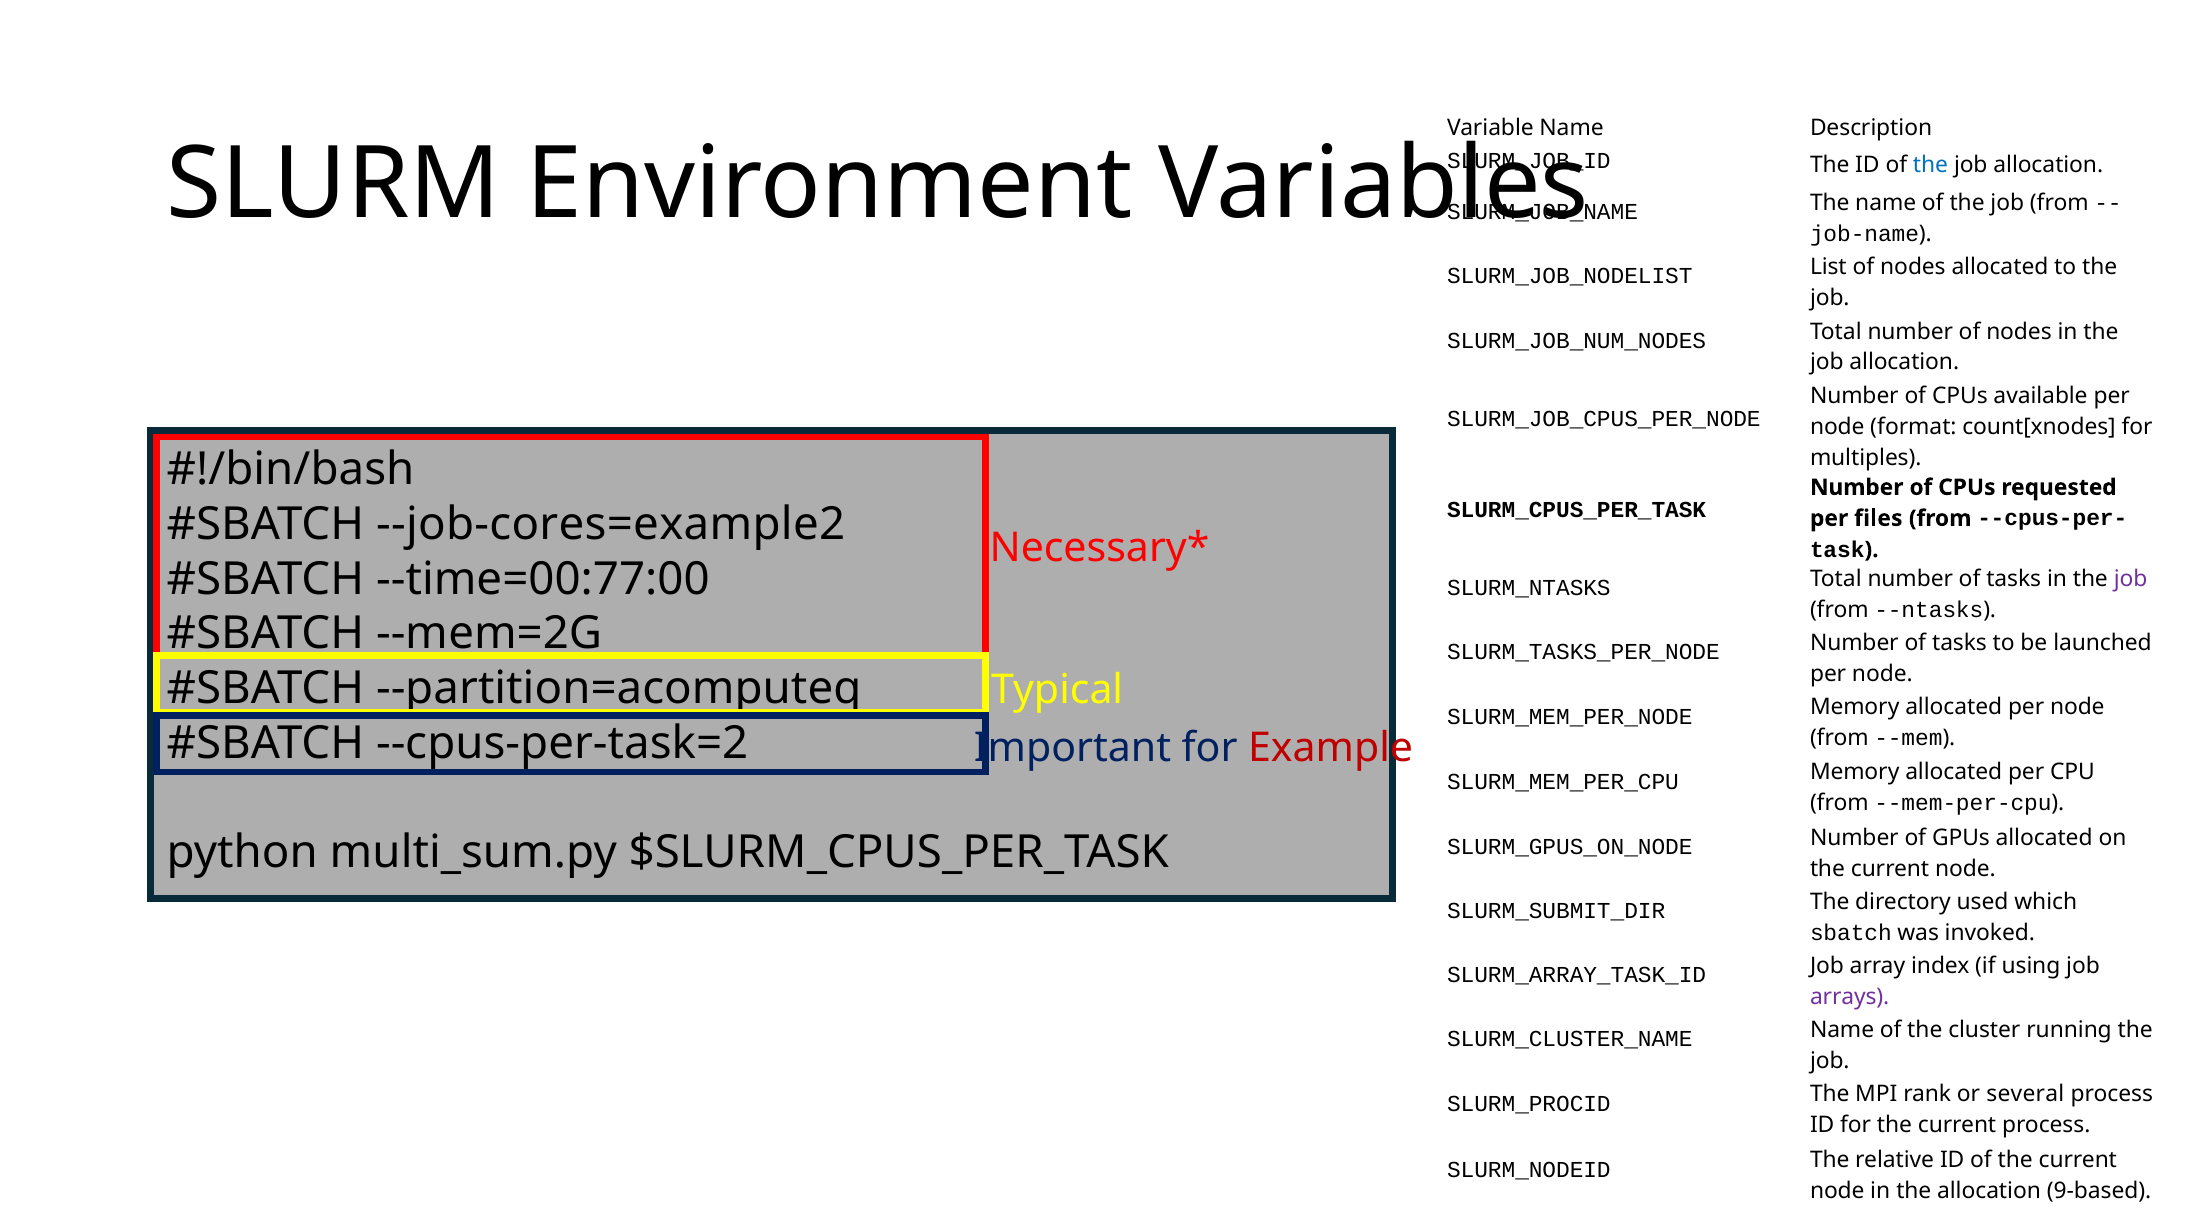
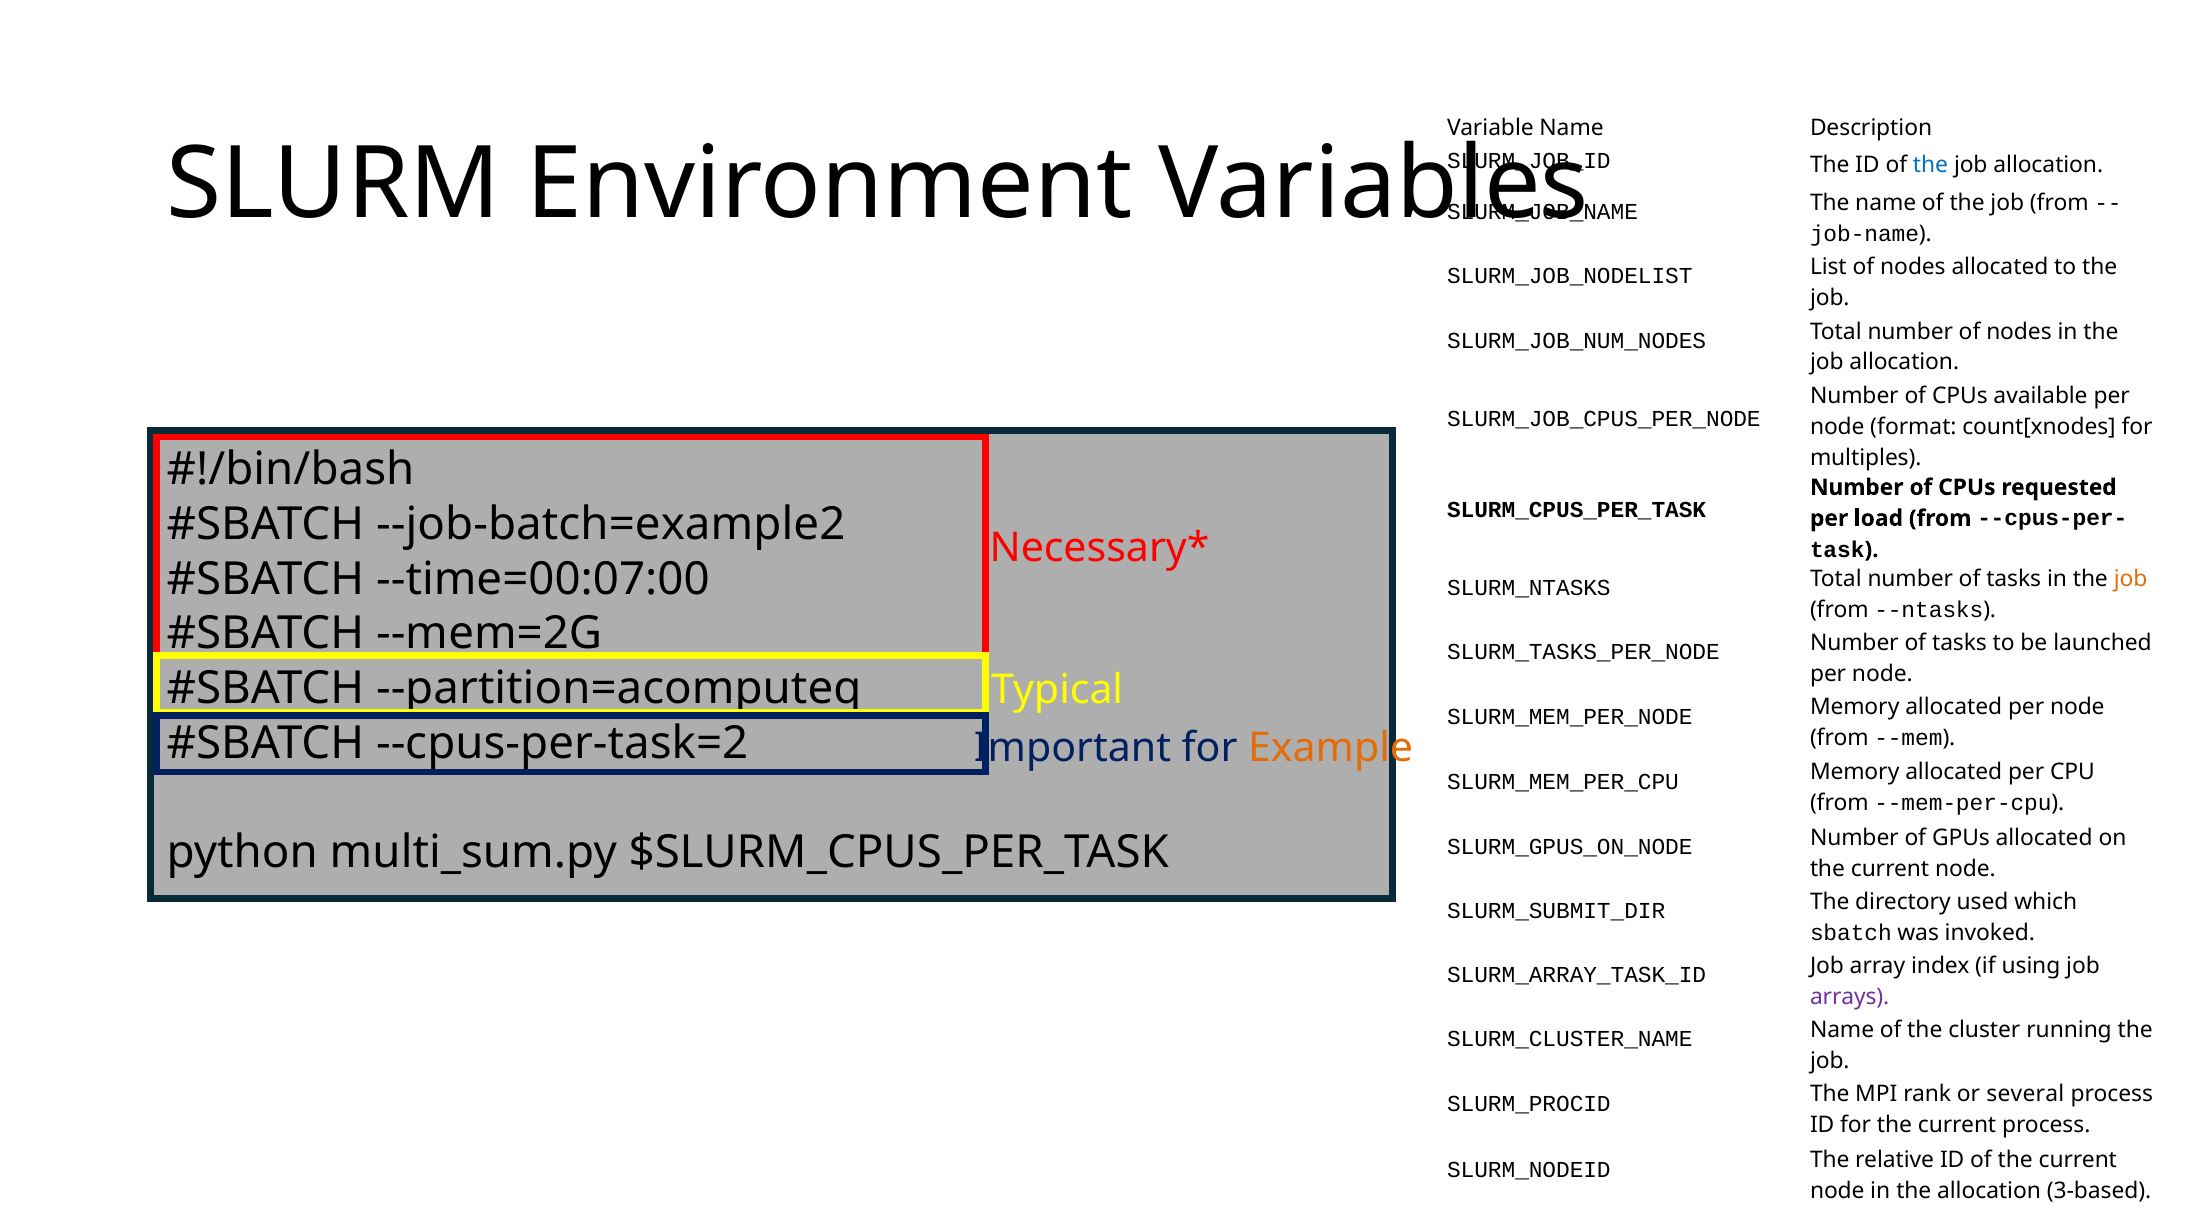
--job-cores=example2: --job-cores=example2 -> --job-batch=example2
files: files -> load
--time=00:77:00: --time=00:77:00 -> --time=00:07:00
job at (2131, 579) colour: purple -> orange
Example colour: red -> orange
9-based: 9-based -> 3-based
